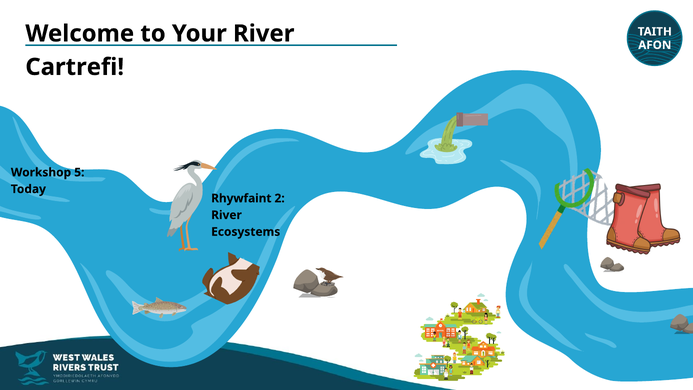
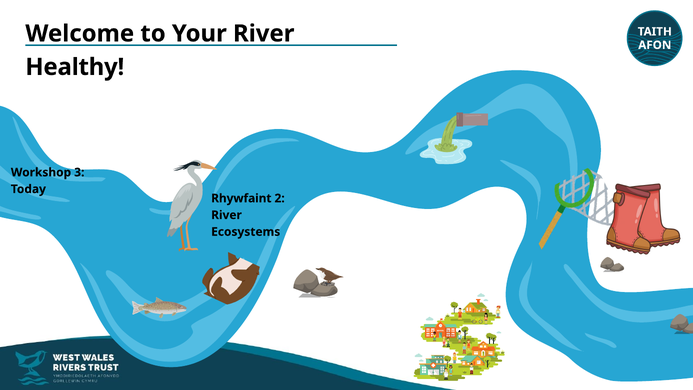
Cartrefi: Cartrefi -> Healthy
5: 5 -> 3
